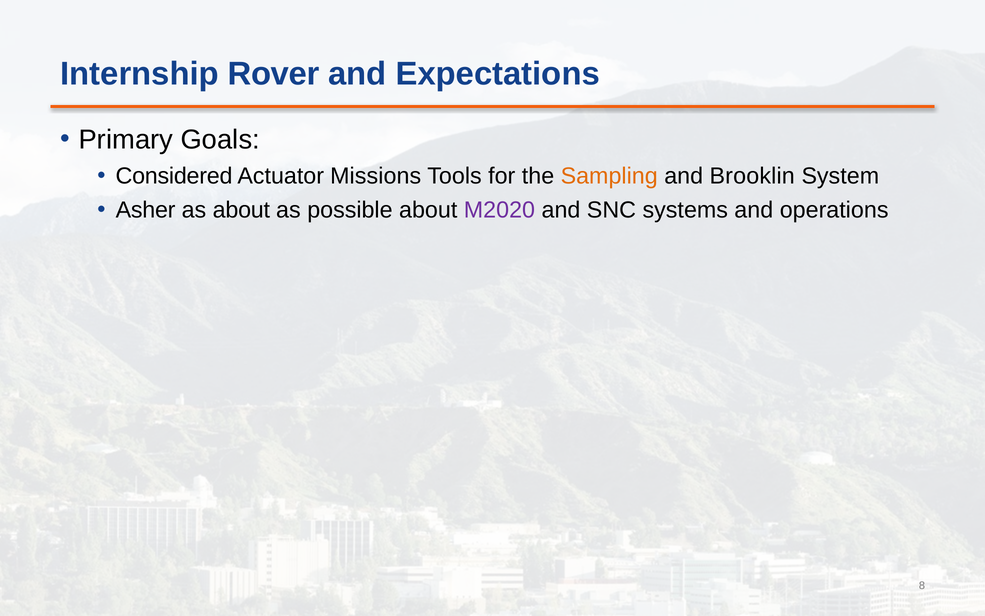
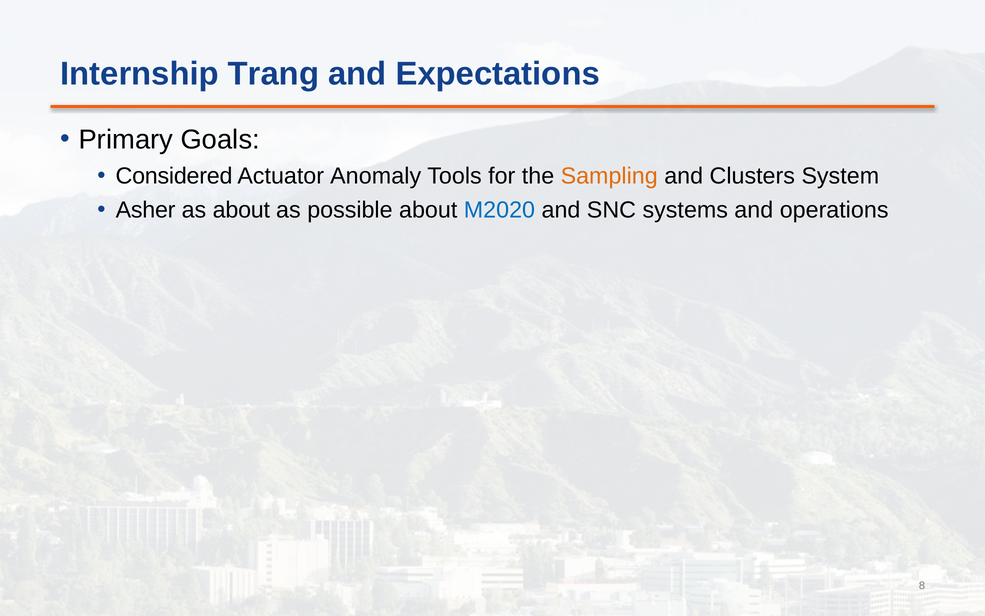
Rover: Rover -> Trang
Missions: Missions -> Anomaly
Brooklin: Brooklin -> Clusters
M2020 colour: purple -> blue
